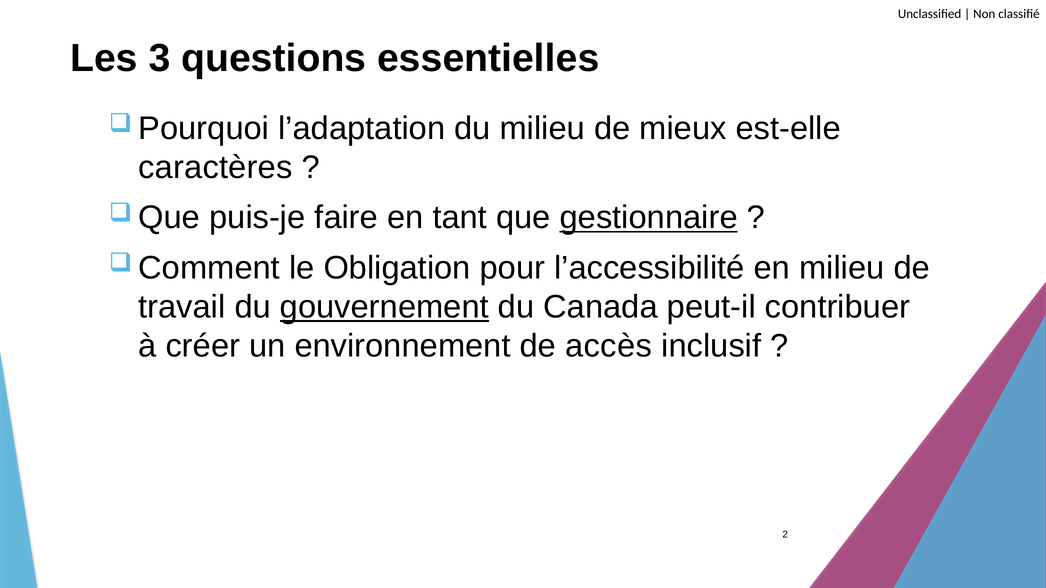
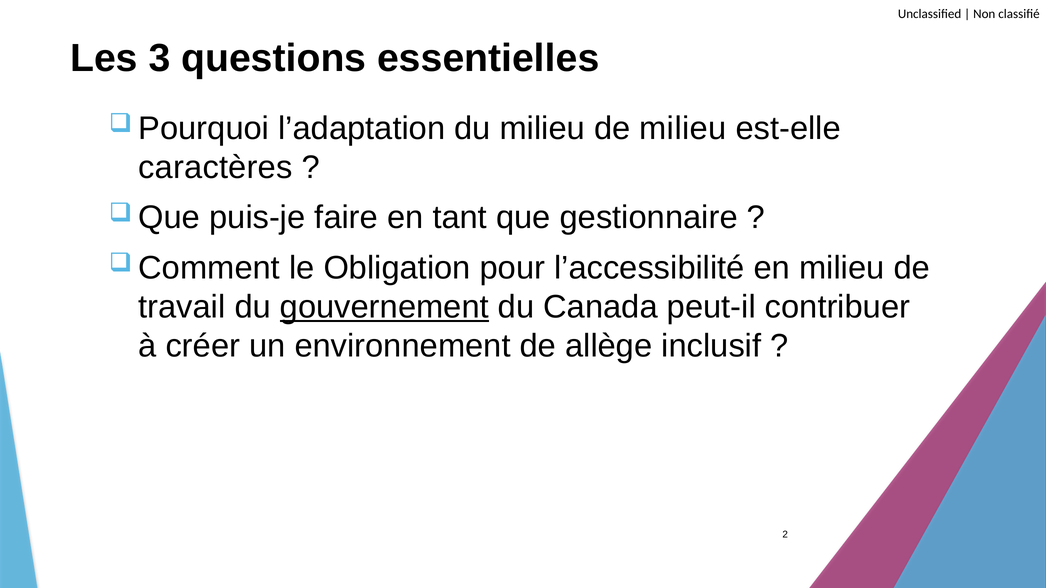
de mieux: mieux -> milieu
gestionnaire underline: present -> none
accès: accès -> allège
